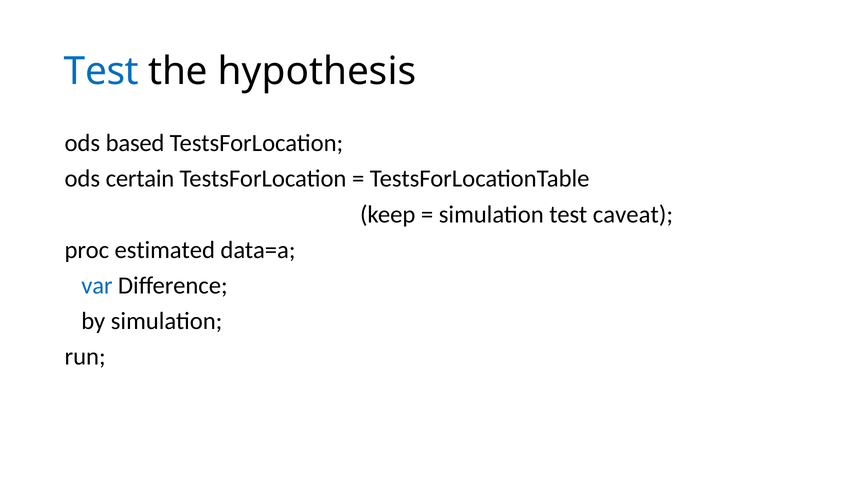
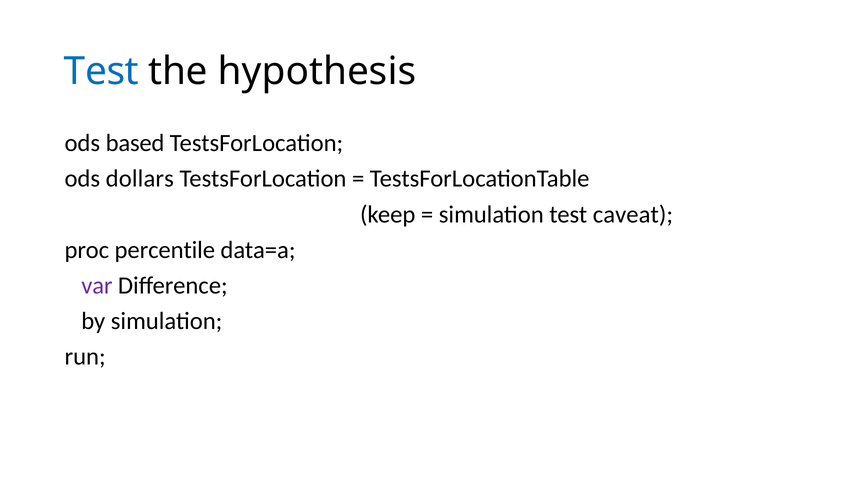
certain: certain -> dollars
estimated: estimated -> percentile
var colour: blue -> purple
